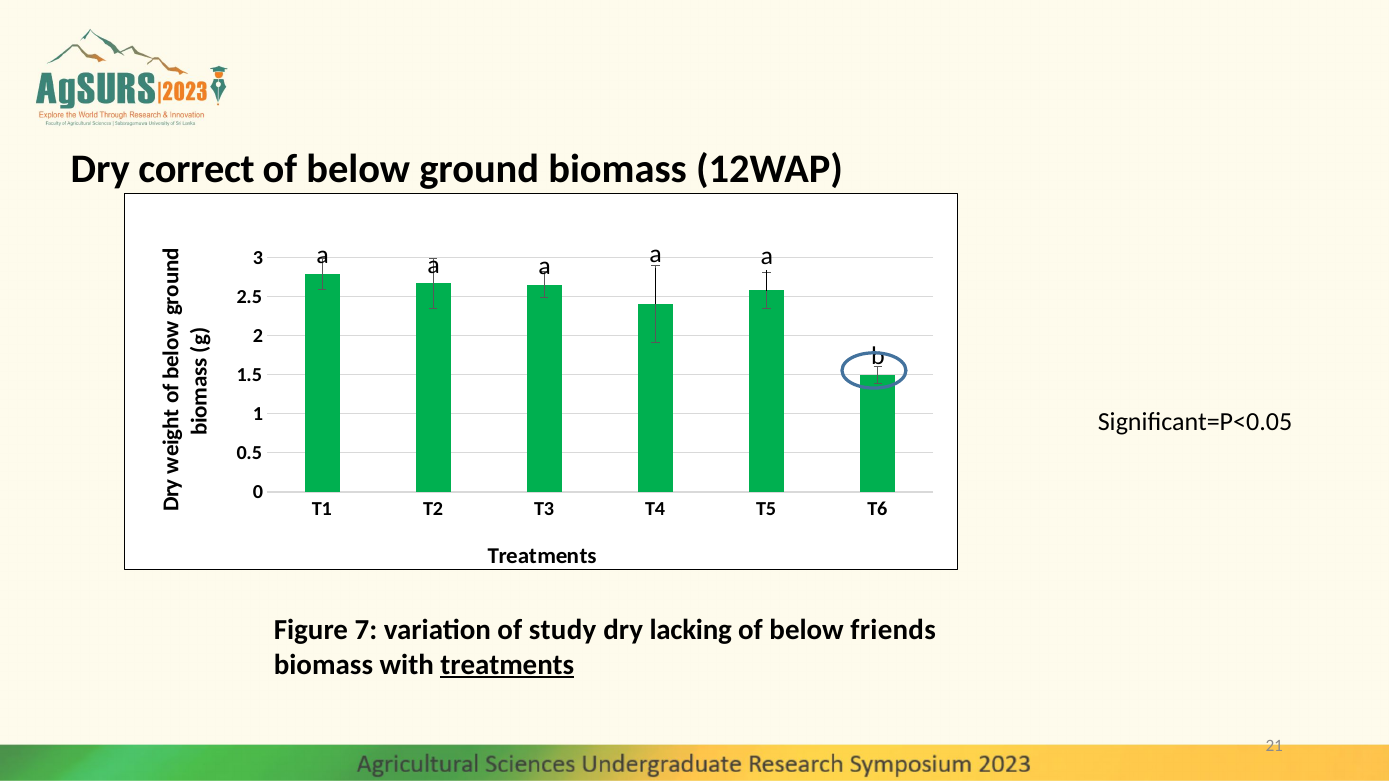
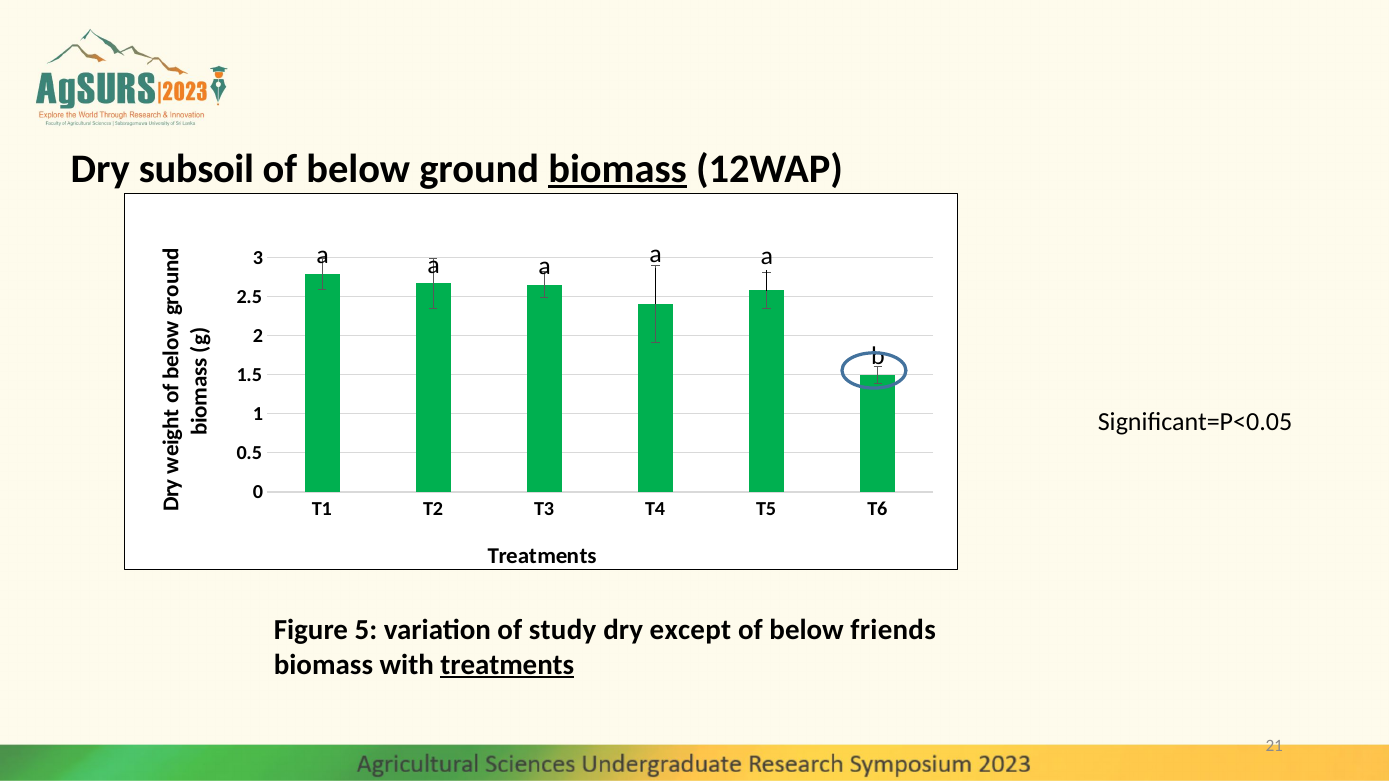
correct: correct -> subsoil
biomass at (618, 169) underline: none -> present
7: 7 -> 5
lacking: lacking -> except
